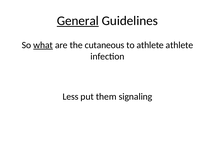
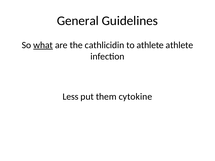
General underline: present -> none
cutaneous: cutaneous -> cathlicidin
signaling: signaling -> cytokine
